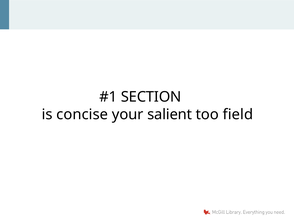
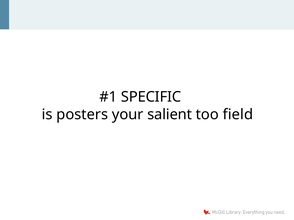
SECTION: SECTION -> SPECIFIC
concise: concise -> posters
